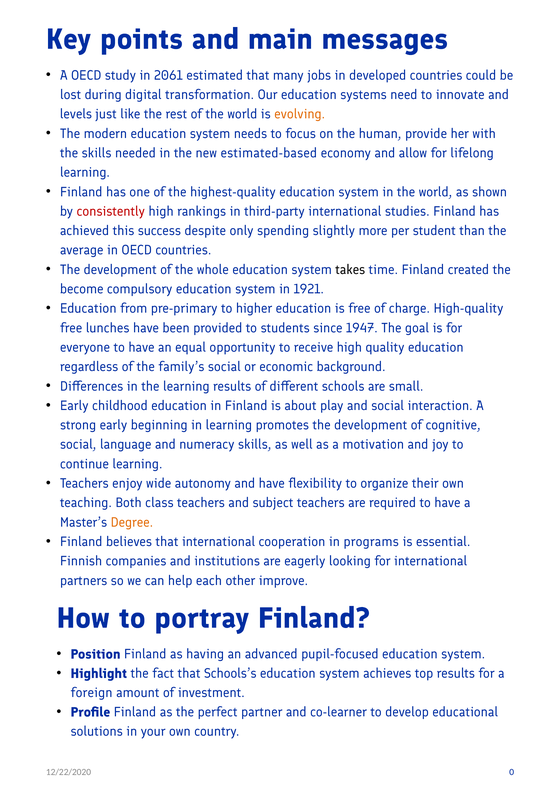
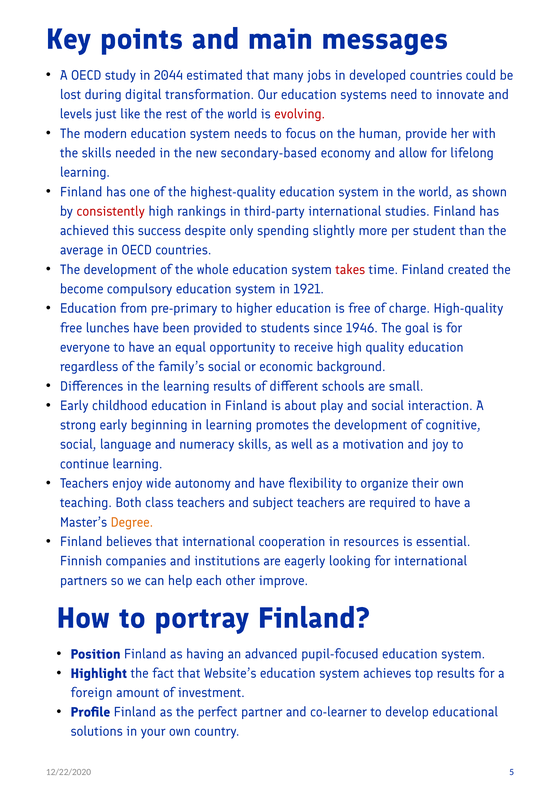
2061: 2061 -> 2044
evolving colour: orange -> red
estimated-based: estimated-based -> secondary-based
takes colour: black -> red
1947: 1947 -> 1946
programs: programs -> resources
Schools’s: Schools’s -> Website’s
0: 0 -> 5
